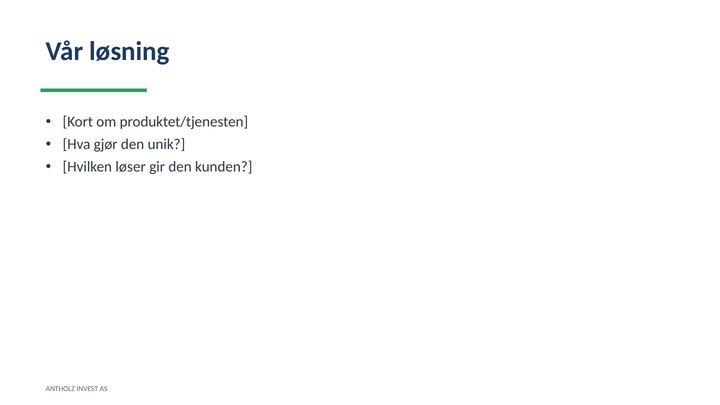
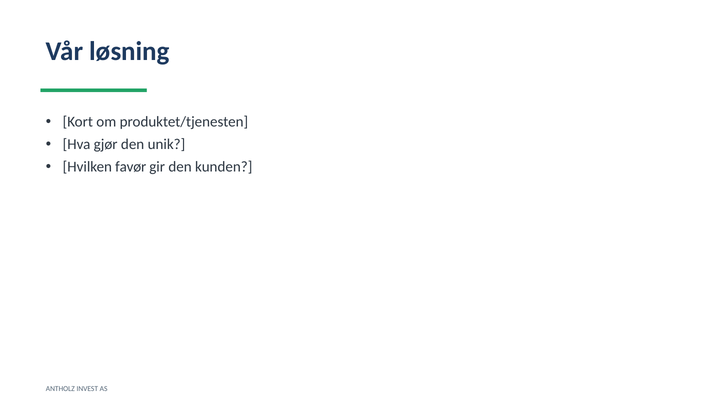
løser: løser -> favør
